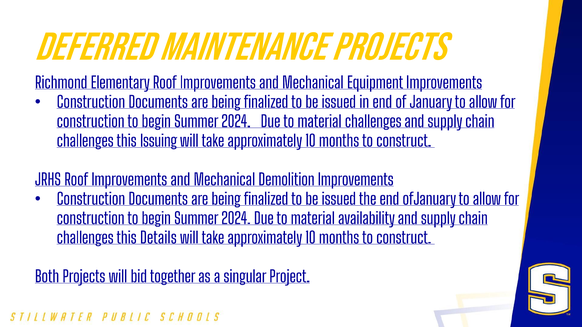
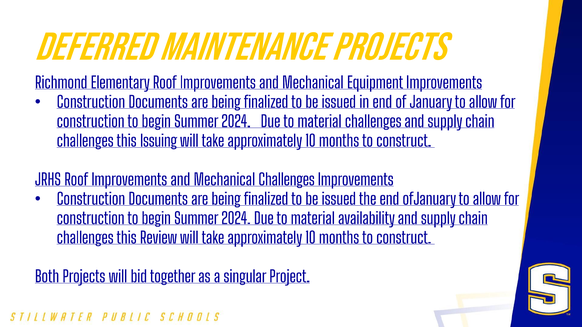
Mechanical Demolition: Demolition -> Challenges
Details: Details -> Review
